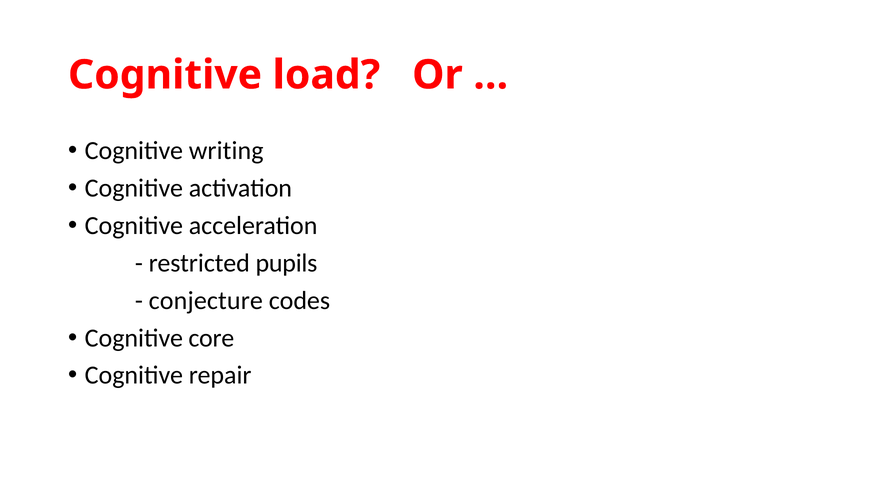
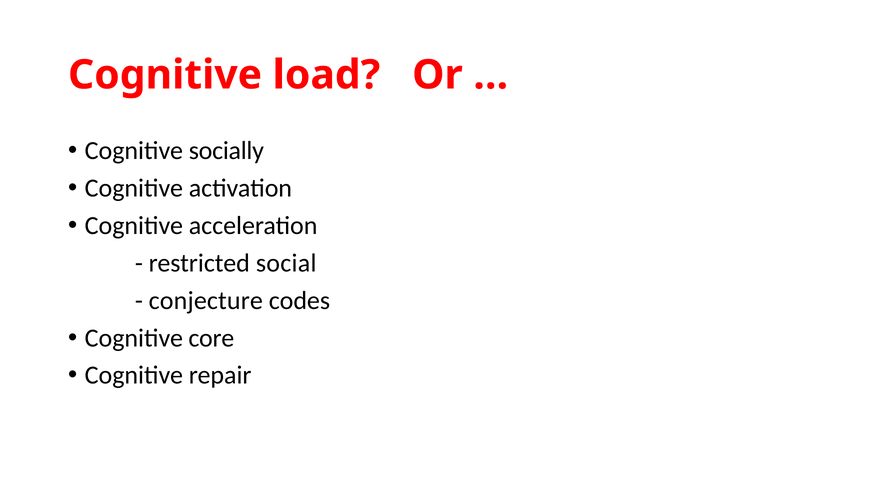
writing: writing -> socially
pupils: pupils -> social
